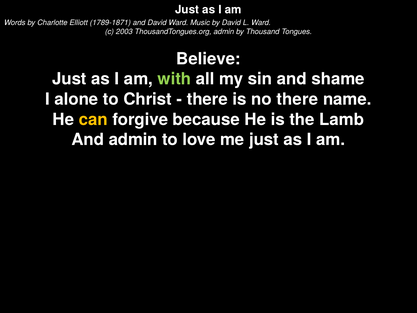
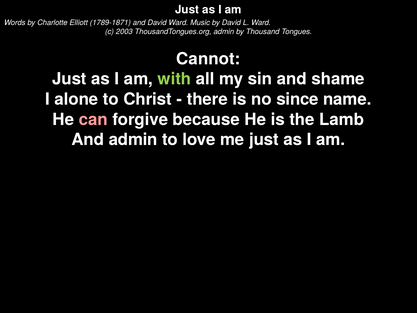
Believe: Believe -> Cannot
no there: there -> since
can colour: yellow -> pink
